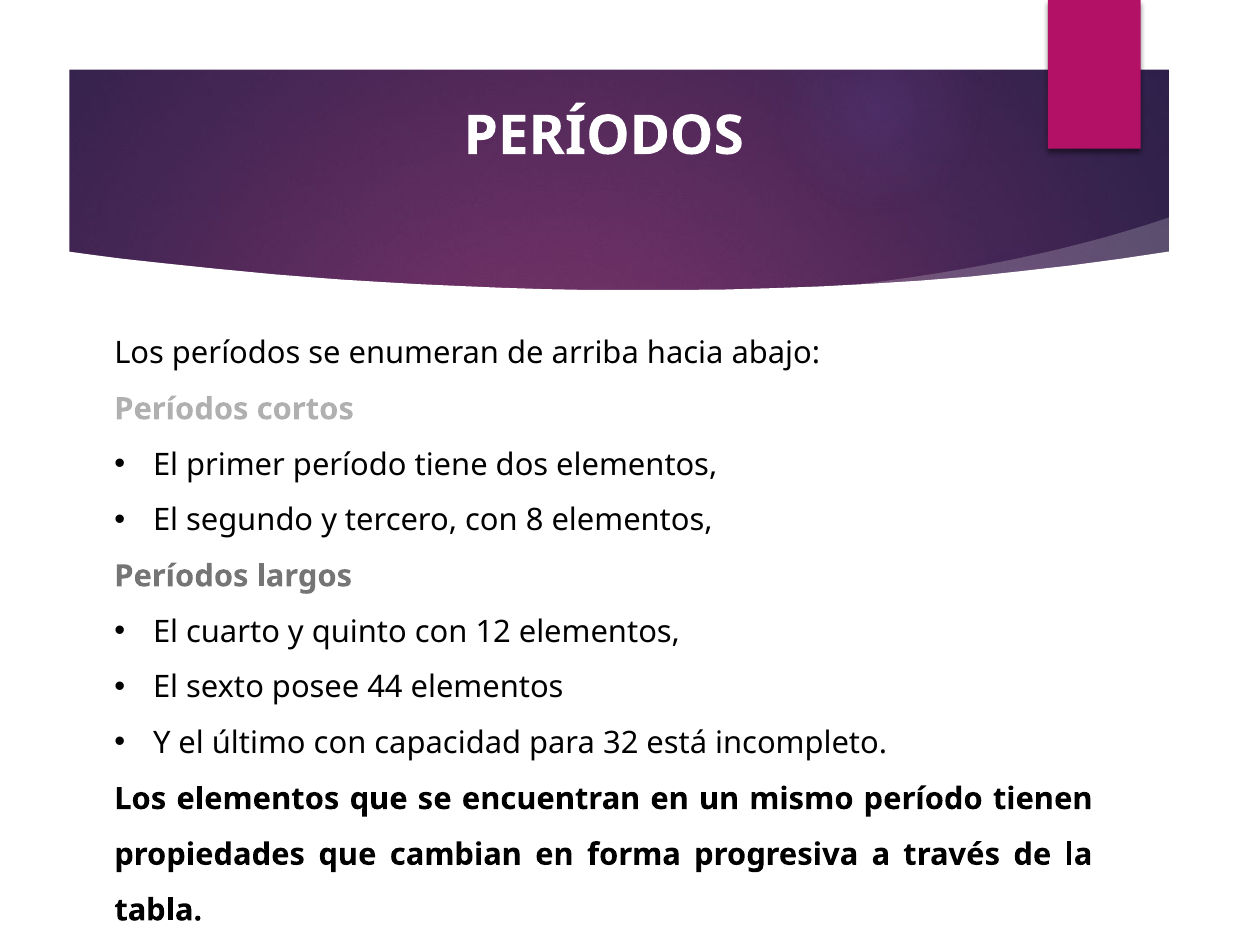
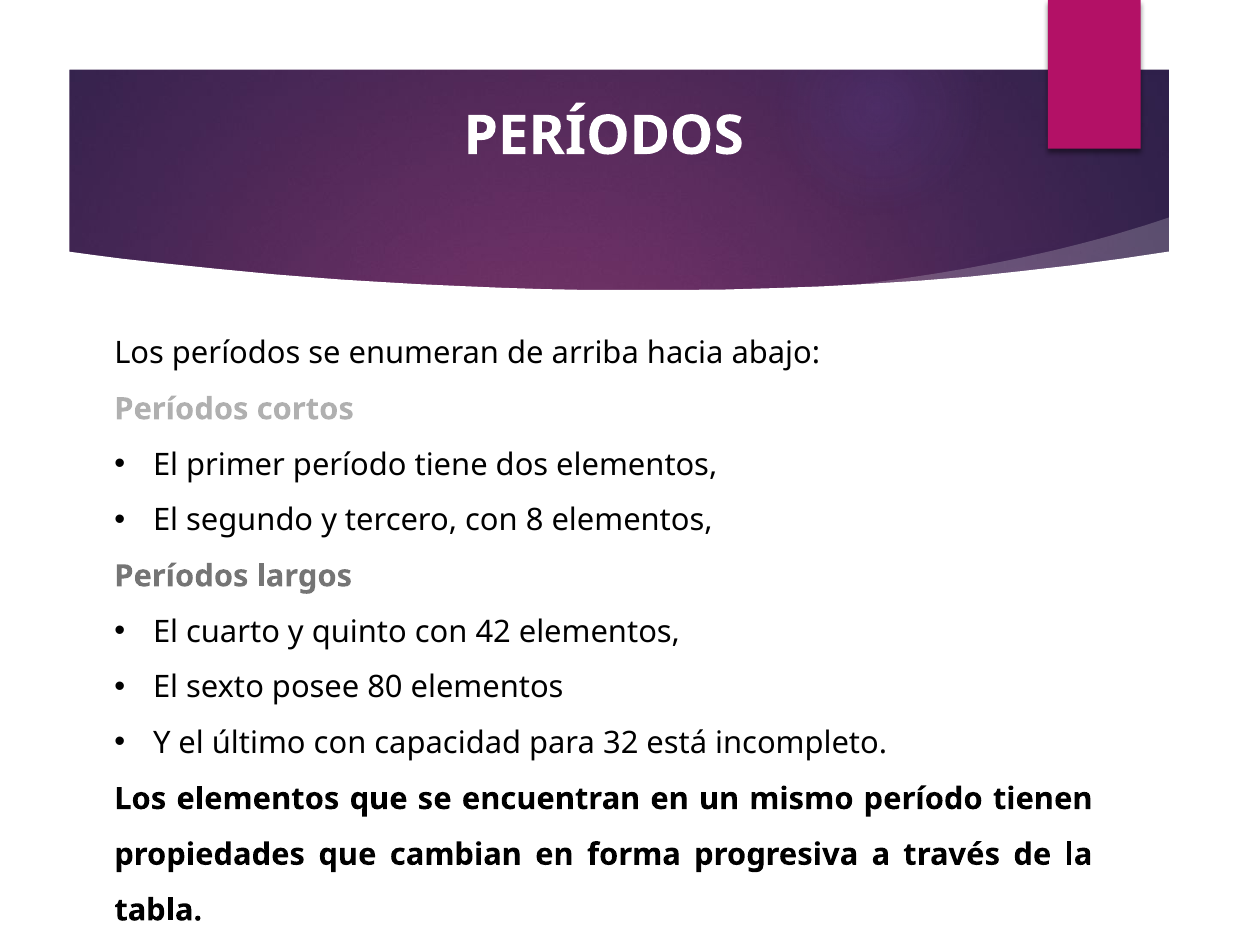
12: 12 -> 42
44: 44 -> 80
